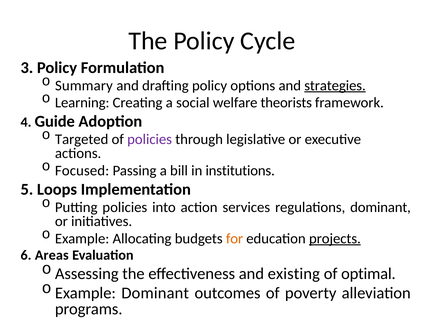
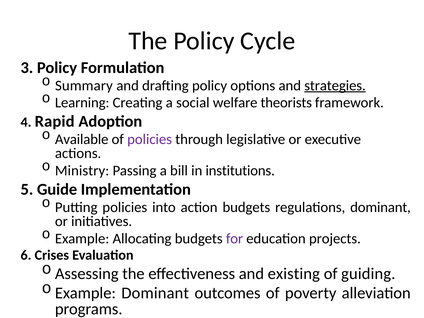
Guide: Guide -> Rapid
Targeted: Targeted -> Available
Focused: Focused -> Ministry
Loops: Loops -> Guide
action services: services -> budgets
for colour: orange -> purple
projects underline: present -> none
Areas: Areas -> Crises
optimal: optimal -> guiding
